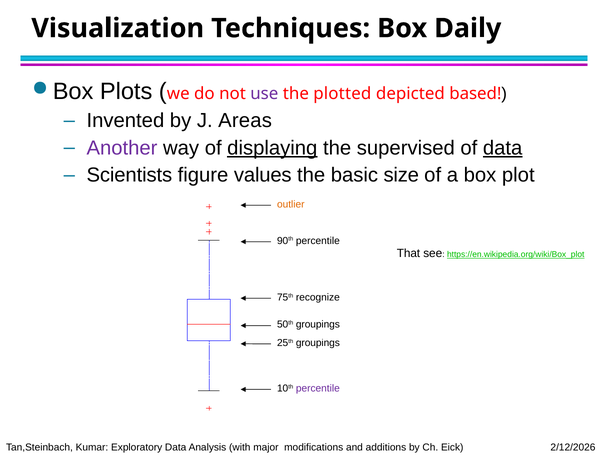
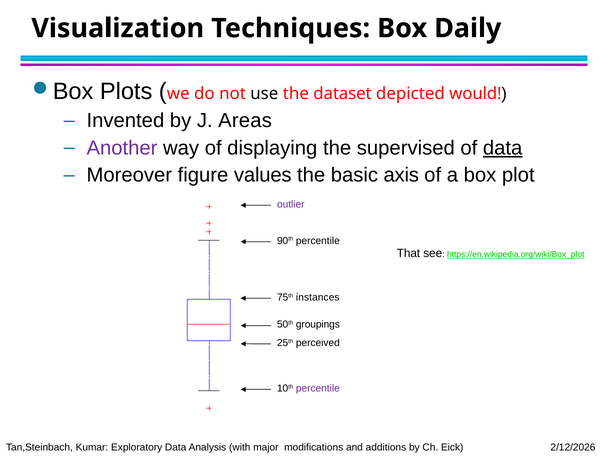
use colour: purple -> black
plotted: plotted -> dataset
based: based -> would
displaying underline: present -> none
Scientists: Scientists -> Moreover
size: size -> axis
outlier colour: orange -> purple
recognize: recognize -> instances
25th groupings: groupings -> perceived
